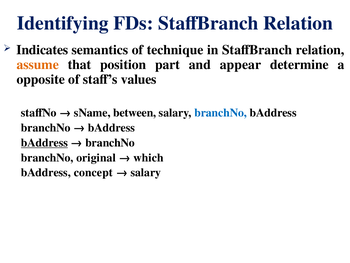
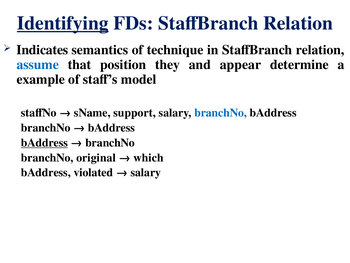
Identifying underline: none -> present
assume colour: orange -> blue
part: part -> they
opposite: opposite -> example
values: values -> model
between: between -> support
concept: concept -> violated
